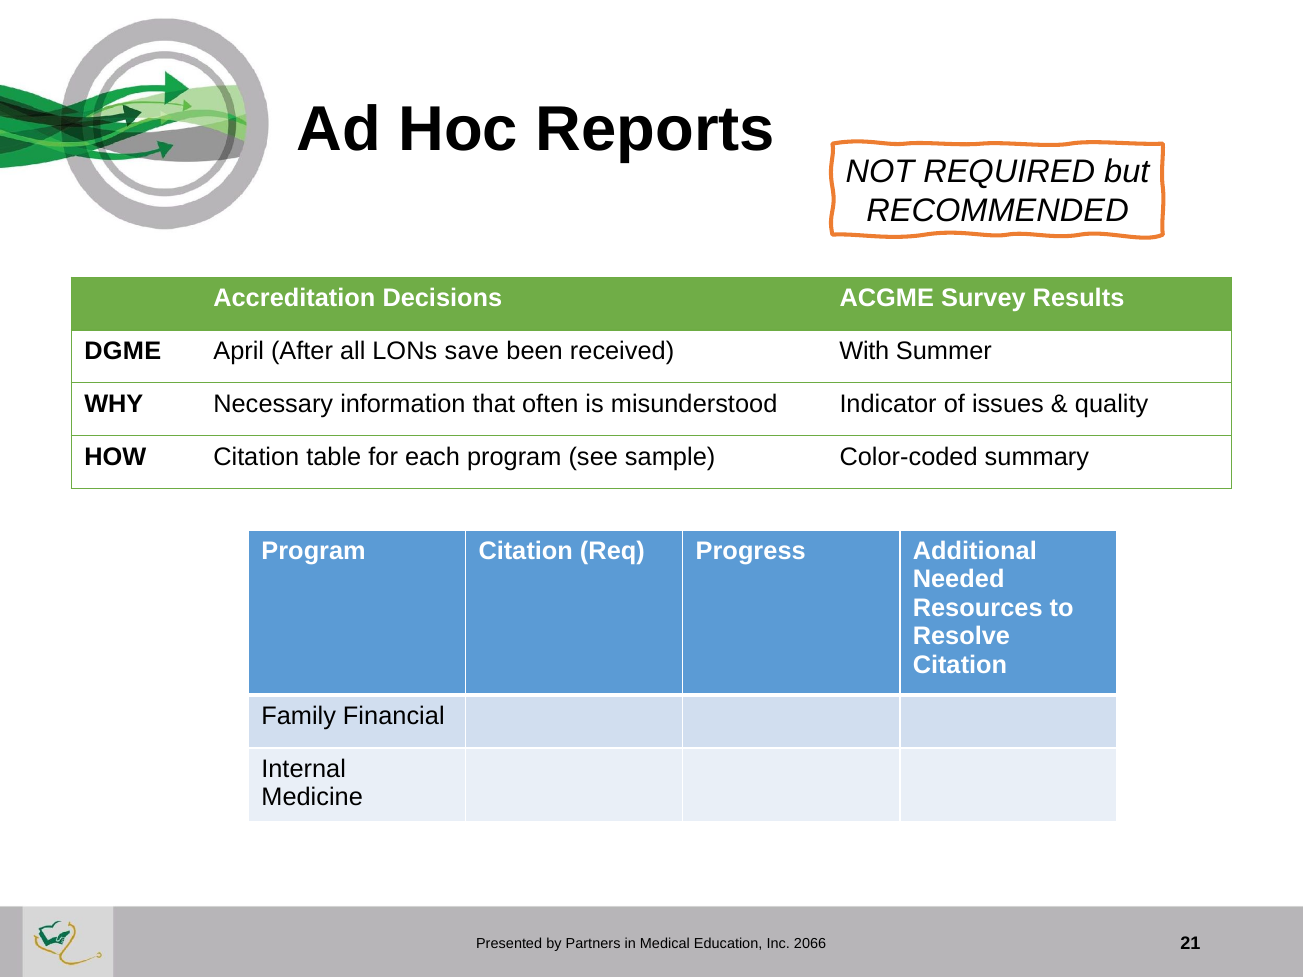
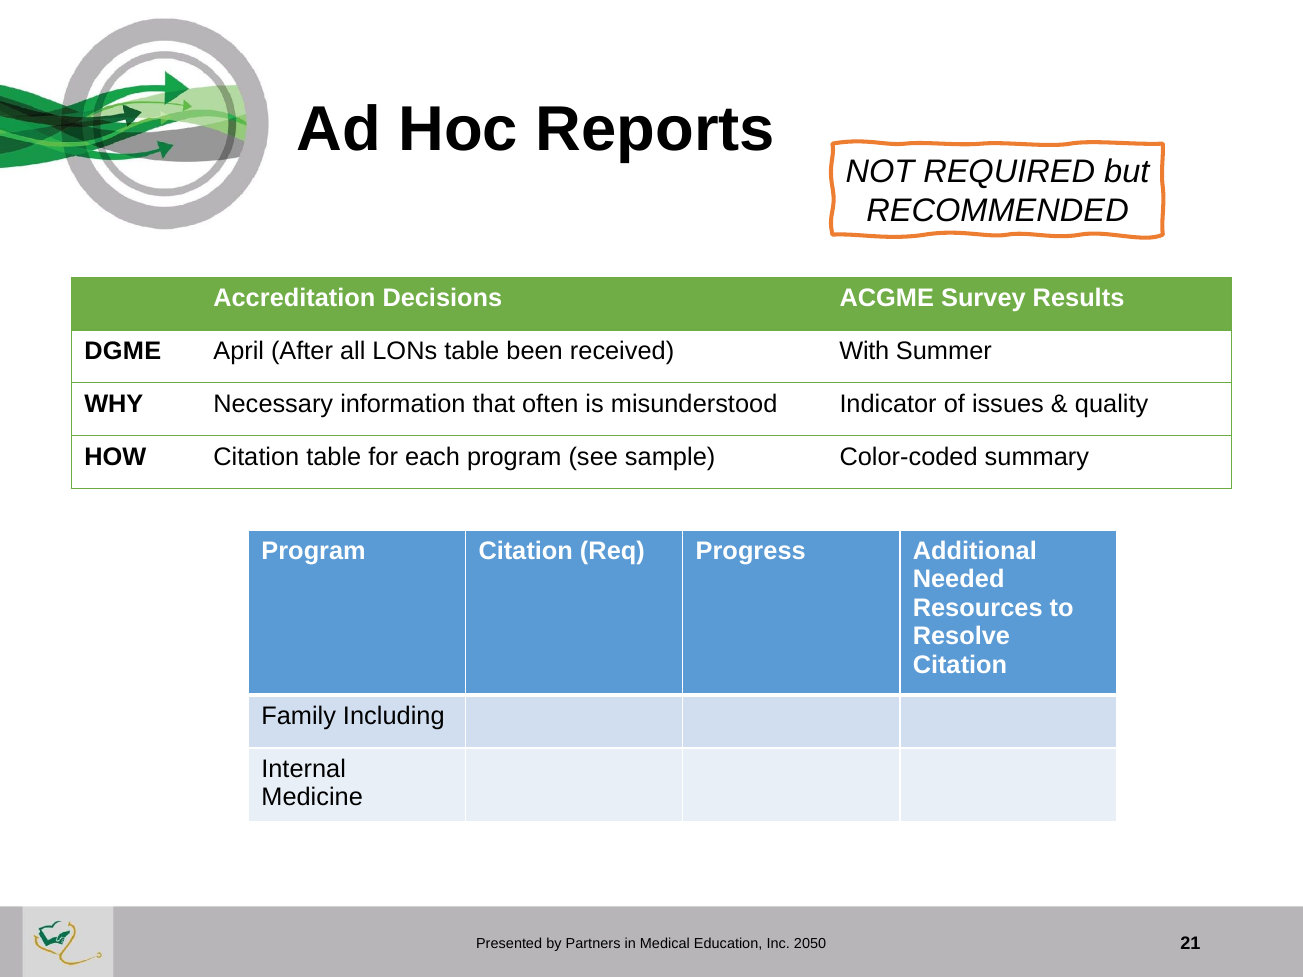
LONs save: save -> table
Financial: Financial -> Including
2066: 2066 -> 2050
